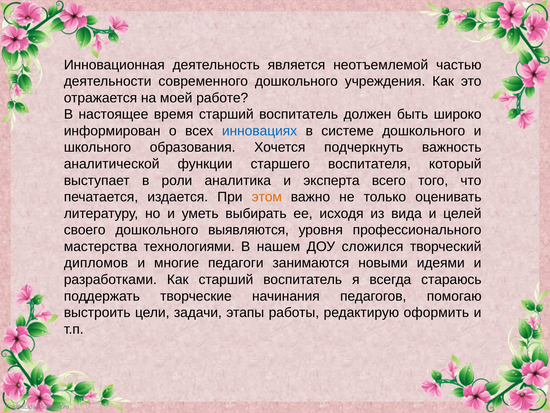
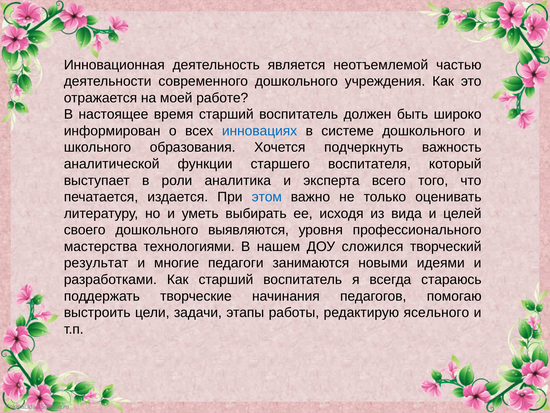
этом colour: orange -> blue
дипломов: дипломов -> результат
оформить: оформить -> ясельного
